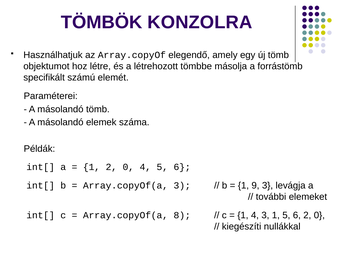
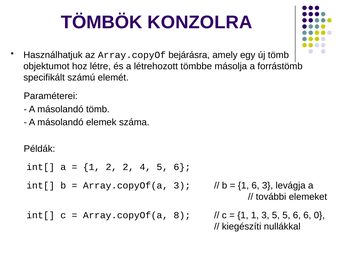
elegendő: elegendő -> bejárásra
1 2 0: 0 -> 2
1 9: 9 -> 6
1 4: 4 -> 1
3 1: 1 -> 5
6 2: 2 -> 6
